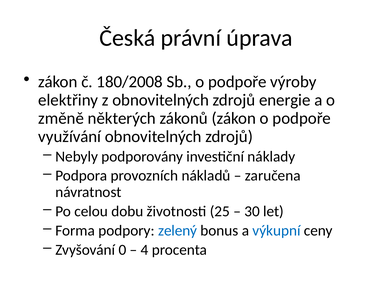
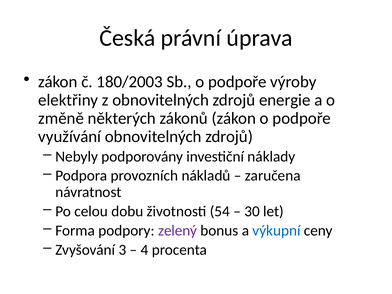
180/2008: 180/2008 -> 180/2003
25: 25 -> 54
zelený colour: blue -> purple
0: 0 -> 3
